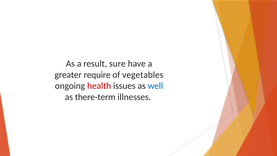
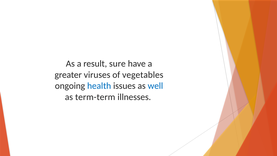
require: require -> viruses
health colour: red -> blue
there-term: there-term -> term-term
